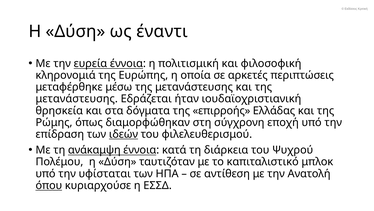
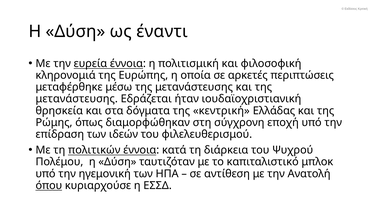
επιρροής: επιρροής -> κεντρική
ιδεών underline: present -> none
ανάκαμψη: ανάκαμψη -> πολιτικών
υφίσταται: υφίσταται -> ηγεμονική
